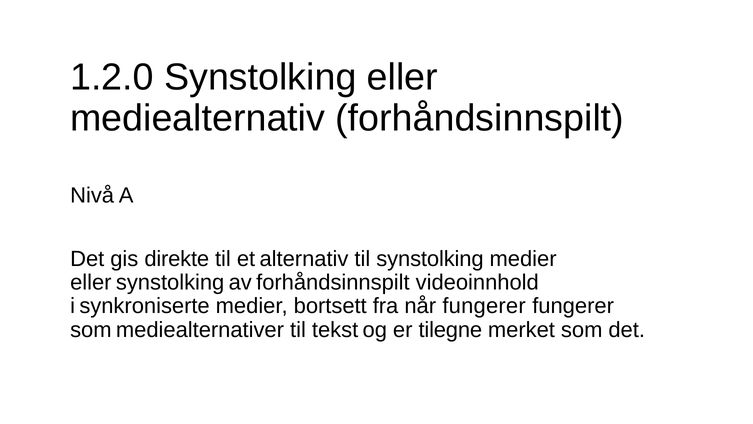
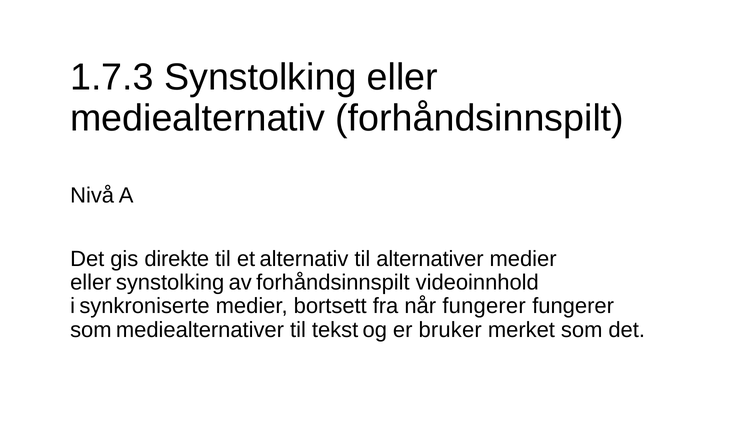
1.2.0: 1.2.0 -> 1.7.3
til synstolking: synstolking -> alternativer
tilegne: tilegne -> bruker
